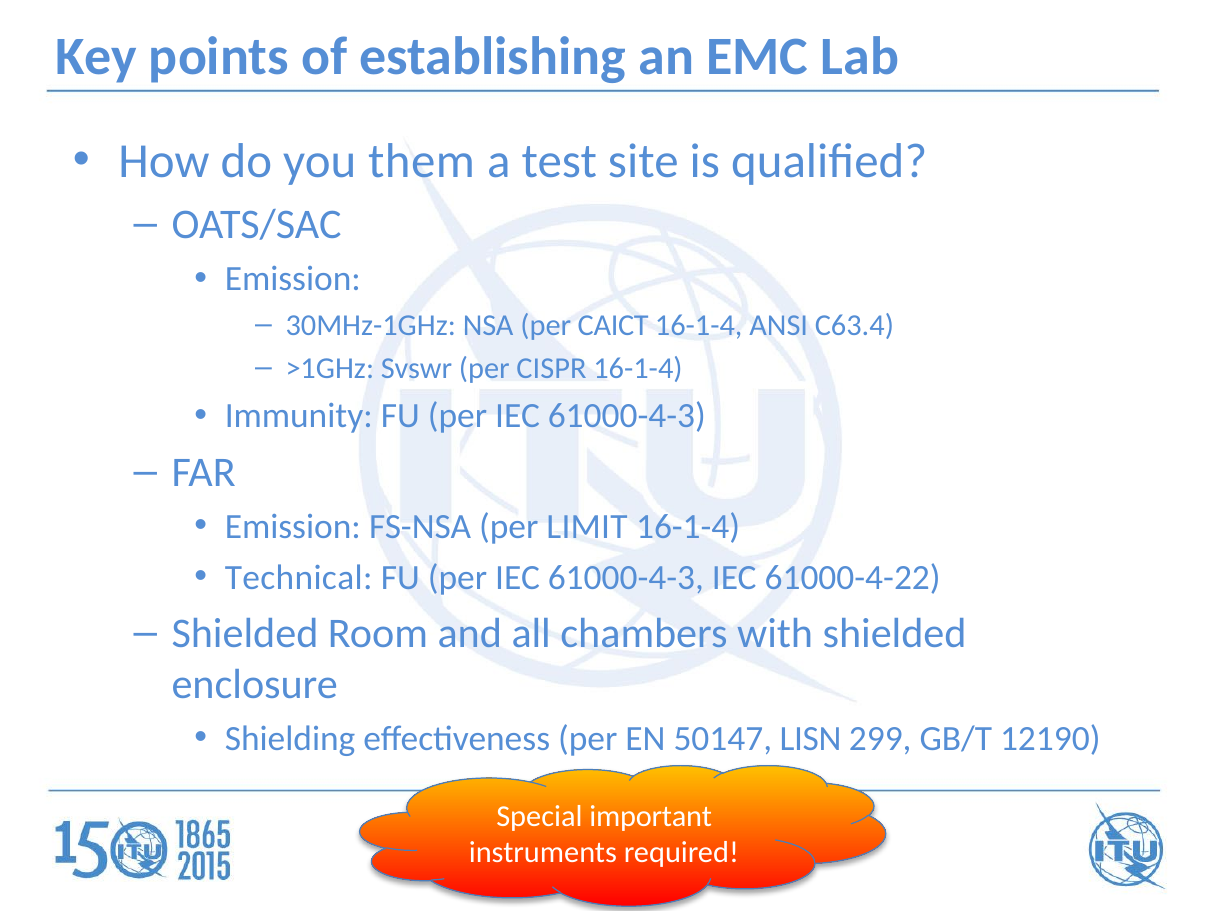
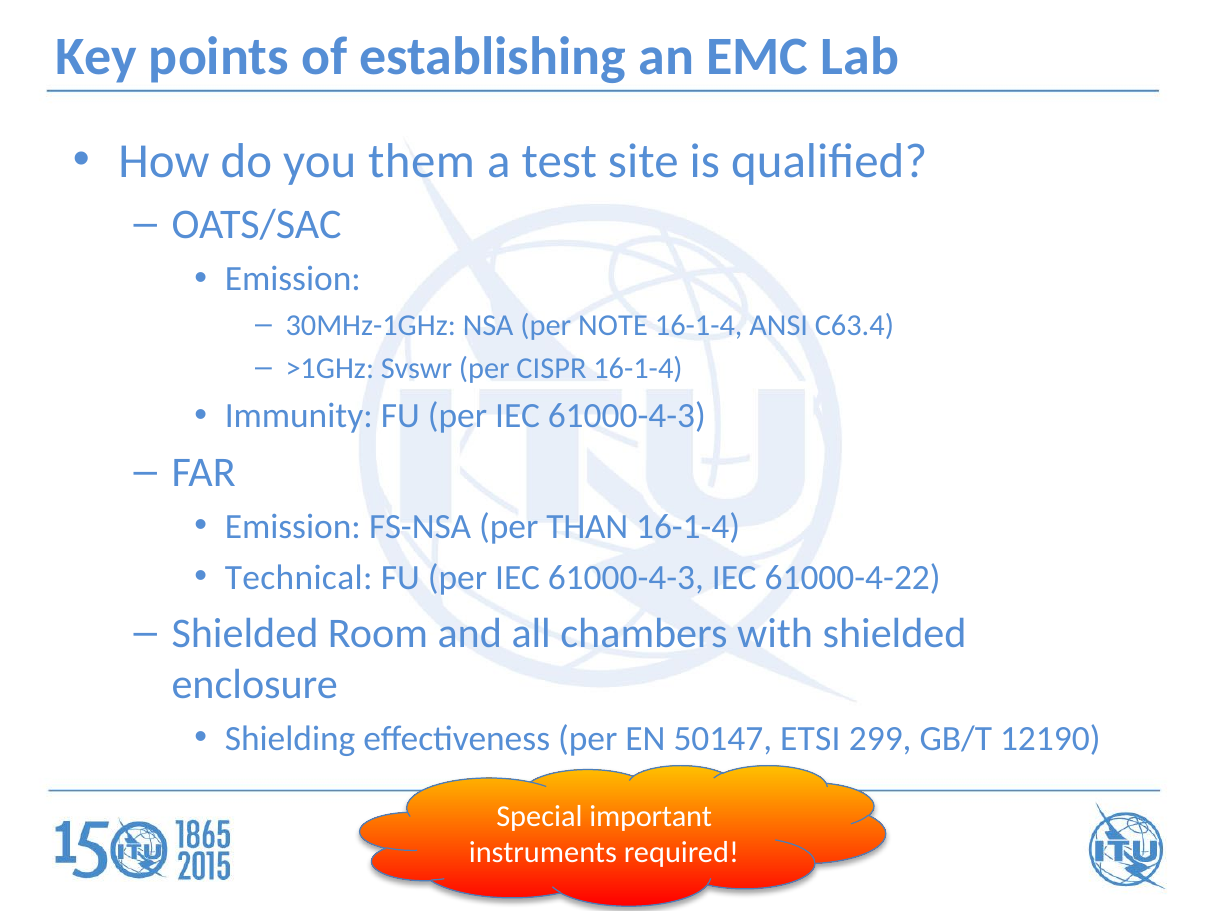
CAICT: CAICT -> NOTE
LIMIT: LIMIT -> THAN
LISN: LISN -> ETSI
